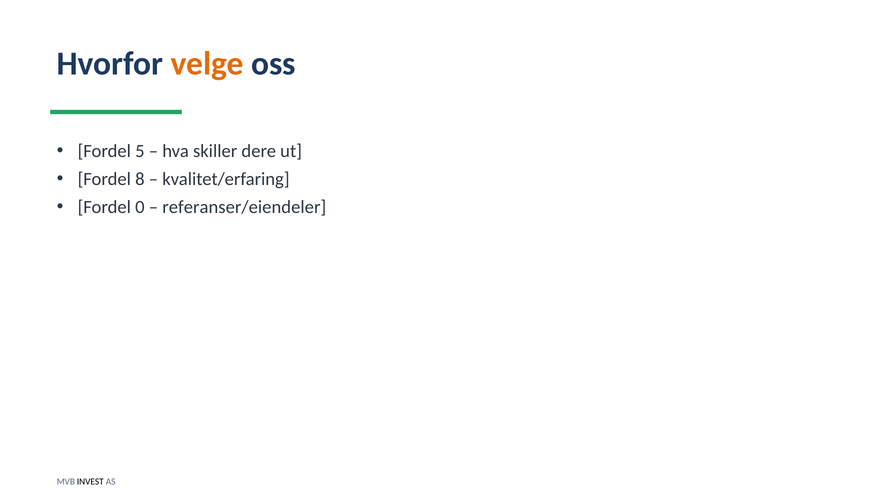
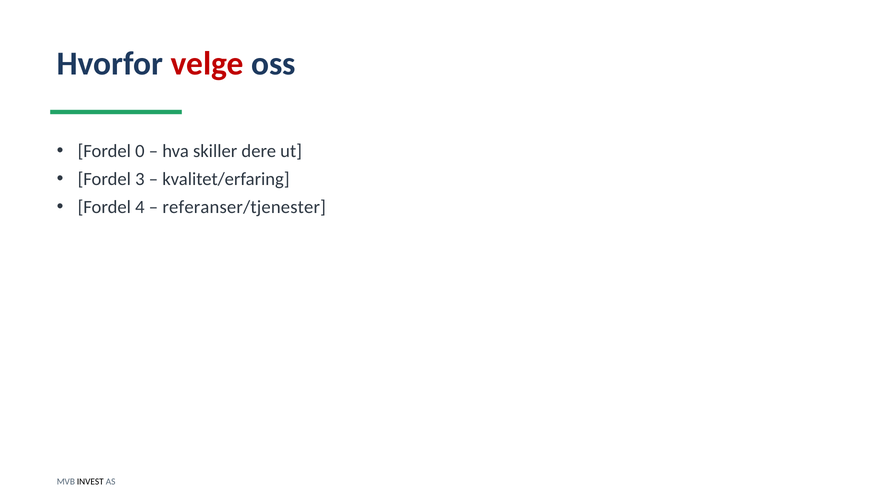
velge colour: orange -> red
5: 5 -> 0
8: 8 -> 3
0: 0 -> 4
referanser/eiendeler: referanser/eiendeler -> referanser/tjenester
